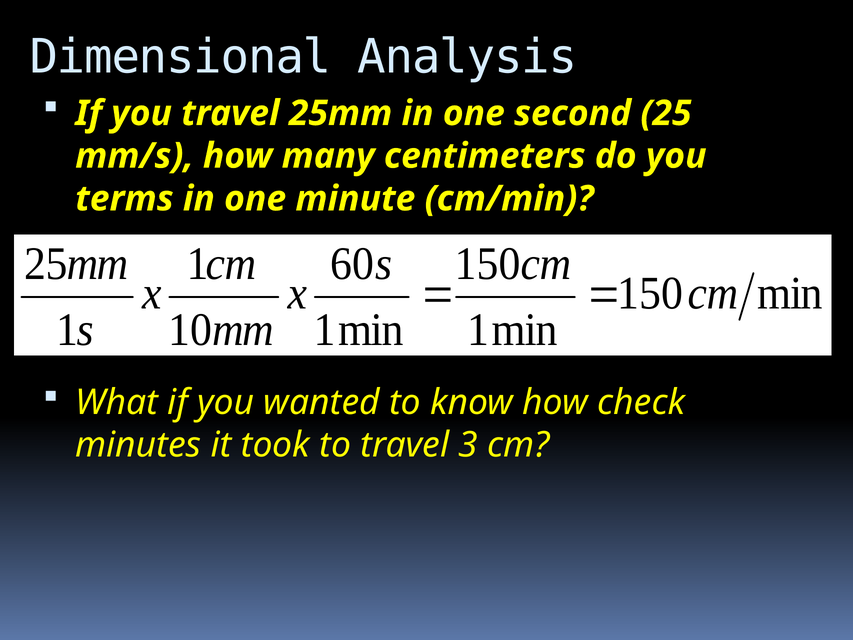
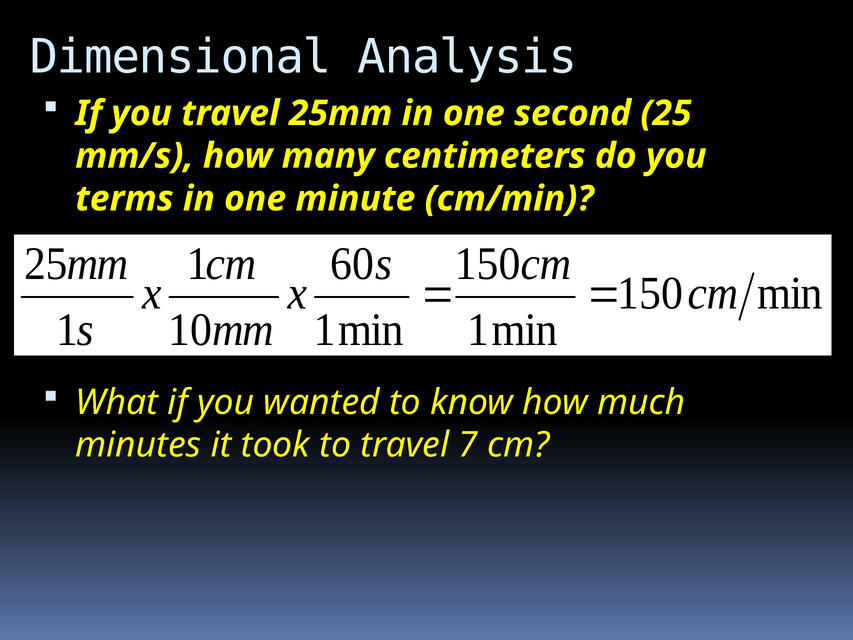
check: check -> much
3: 3 -> 7
